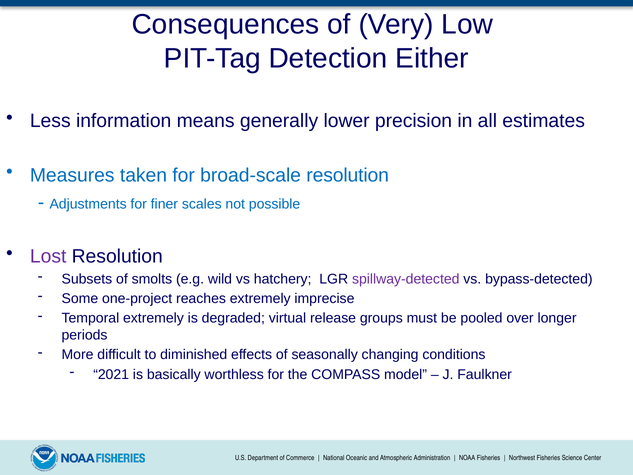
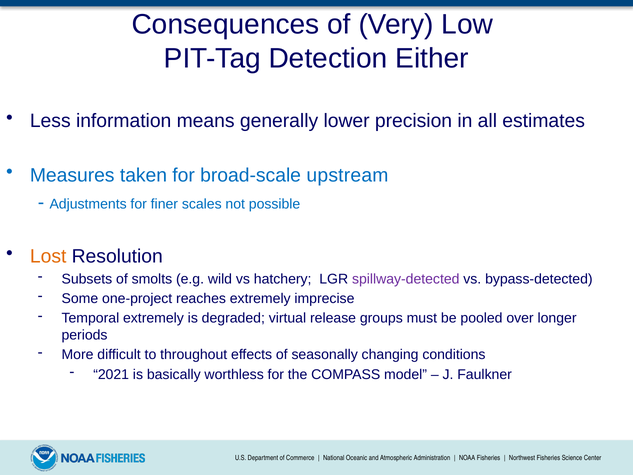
broad-scale resolution: resolution -> upstream
Lost colour: purple -> orange
diminished: diminished -> throughout
